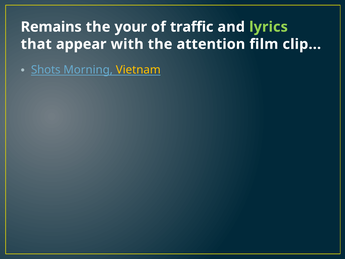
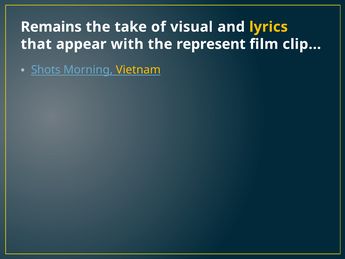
your: your -> take
traffic: traffic -> visual
lyrics colour: light green -> yellow
attention: attention -> represent
